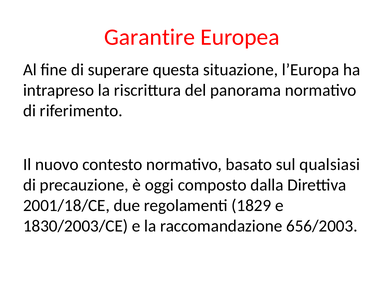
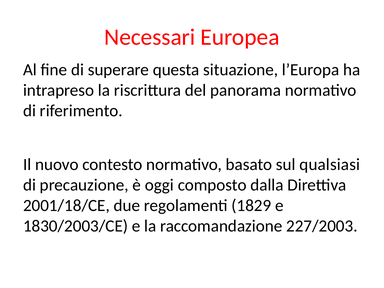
Garantire: Garantire -> Necessari
656/2003: 656/2003 -> 227/2003
